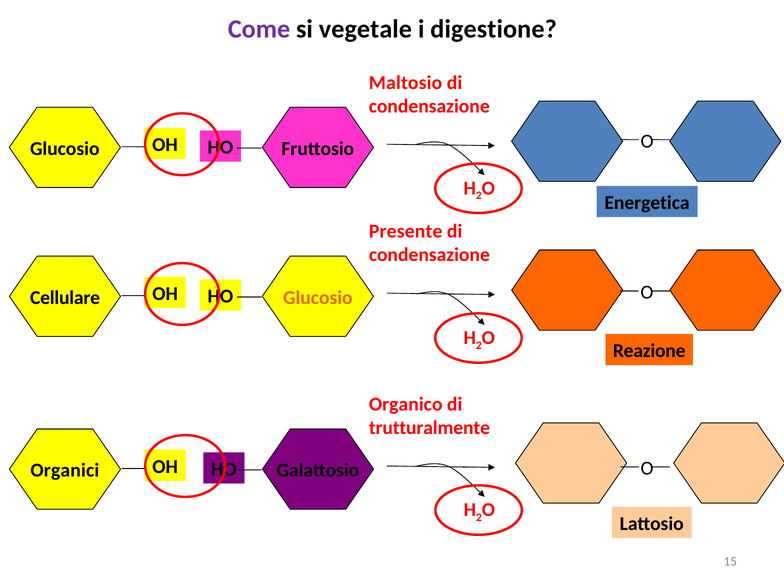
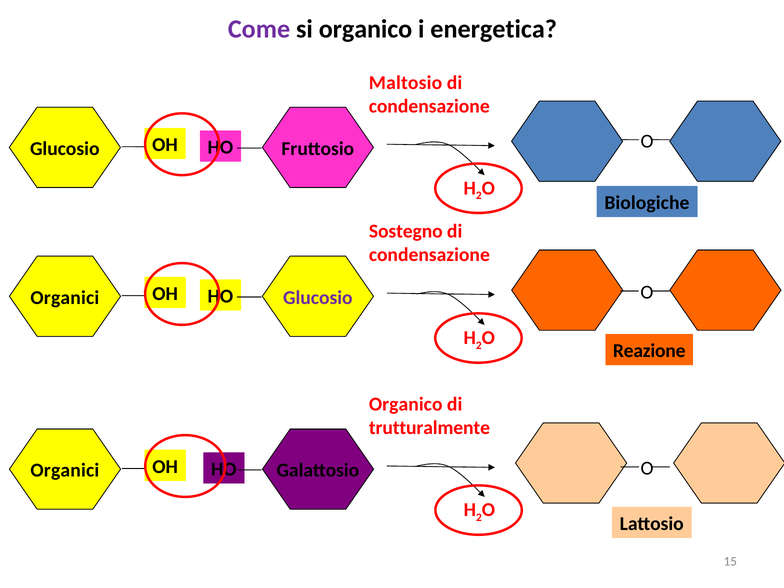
si vegetale: vegetale -> organico
digestione: digestione -> energetica
Energetica: Energetica -> Biologiche
Presente: Presente -> Sostegno
Cellulare at (65, 298): Cellulare -> Organici
Glucosio at (318, 298) colour: orange -> purple
